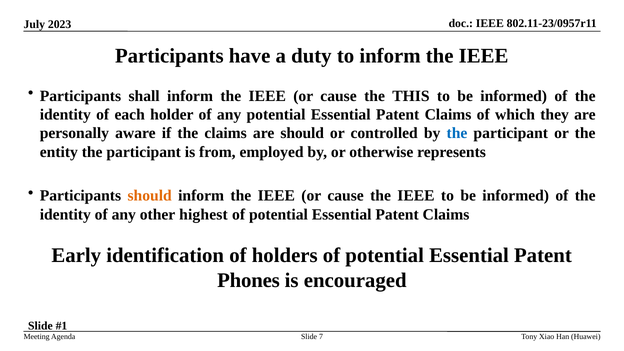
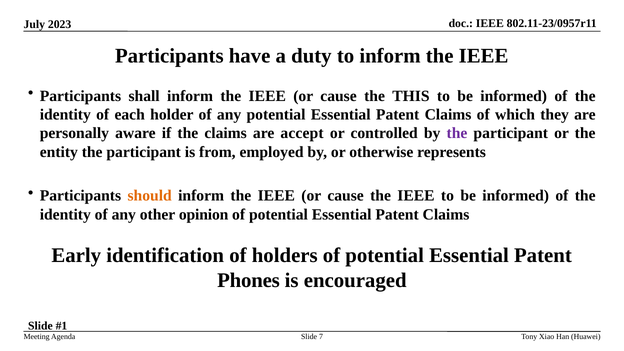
are should: should -> accept
the at (457, 133) colour: blue -> purple
highest: highest -> opinion
